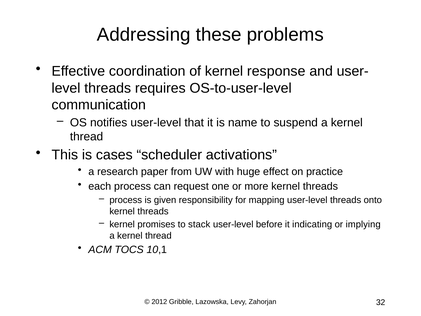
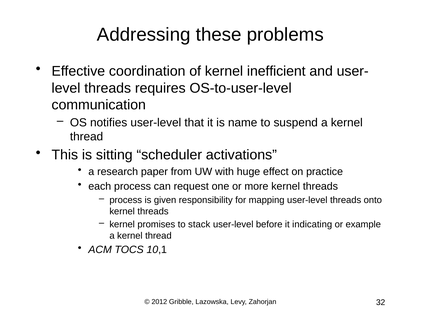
response: response -> inefficient
cases: cases -> sitting
implying: implying -> example
